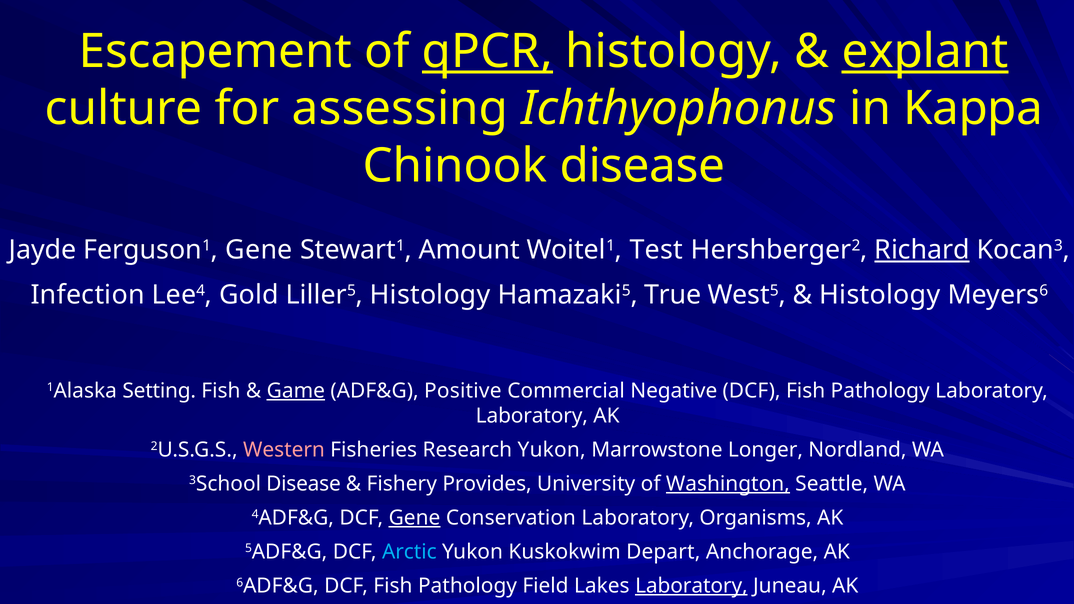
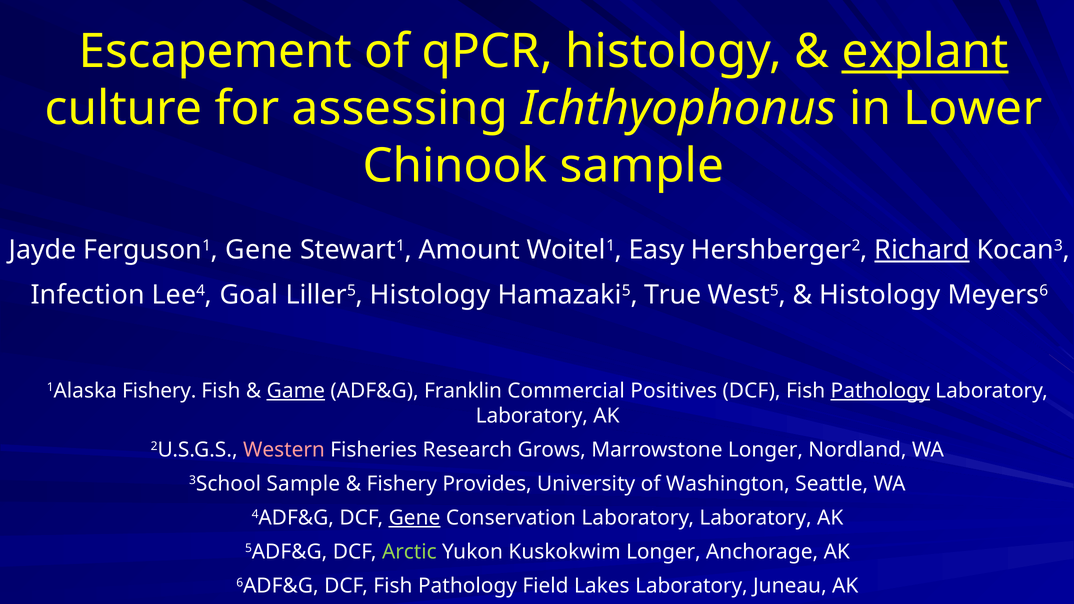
qPCR underline: present -> none
Kappa: Kappa -> Lower
Chinook disease: disease -> sample
Test: Test -> Easy
Gold: Gold -> Goal
1Alaska Setting: Setting -> Fishery
Positive: Positive -> Franklin
Negative: Negative -> Positives
Pathology at (880, 391) underline: none -> present
Research Yukon: Yukon -> Grows
3School Disease: Disease -> Sample
Washington underline: present -> none
Conservation Laboratory Organisms: Organisms -> Laboratory
Arctic colour: light blue -> light green
Kuskokwim Depart: Depart -> Longer
Laboratory at (691, 586) underline: present -> none
